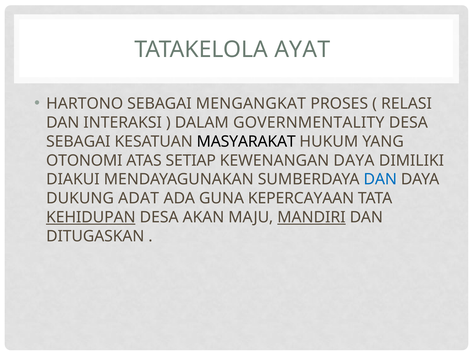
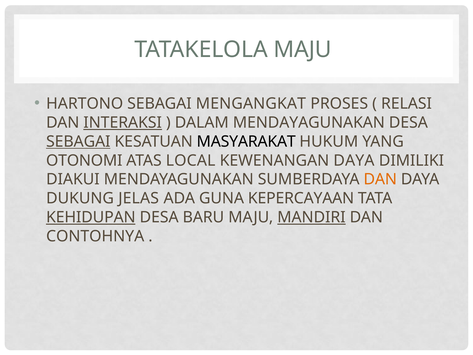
TATAKELOLA AYAT: AYAT -> MAJU
INTERAKSI underline: none -> present
DALAM GOVERNMENTALITY: GOVERNMENTALITY -> MENDAYAGUNAKAN
SEBAGAI at (78, 141) underline: none -> present
SETIAP: SETIAP -> LOCAL
DAN at (380, 179) colour: blue -> orange
ADAT: ADAT -> JELAS
AKAN: AKAN -> BARU
DITUGASKAN: DITUGASKAN -> CONTOHNYA
